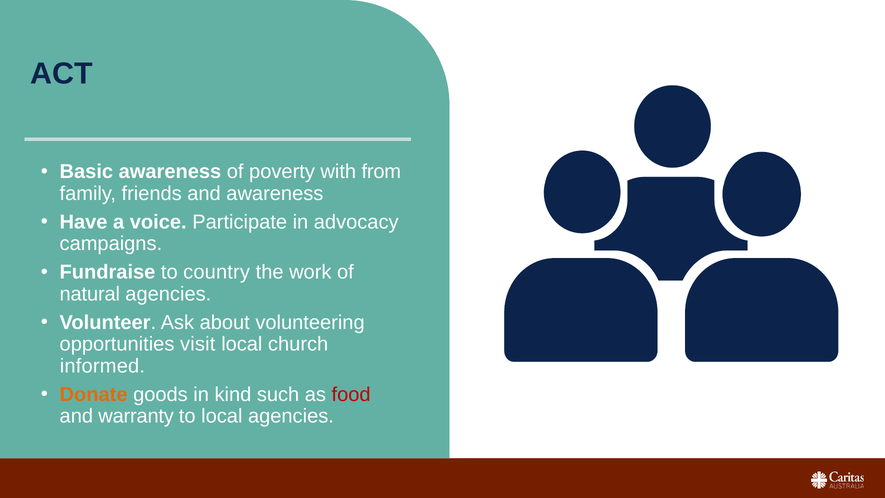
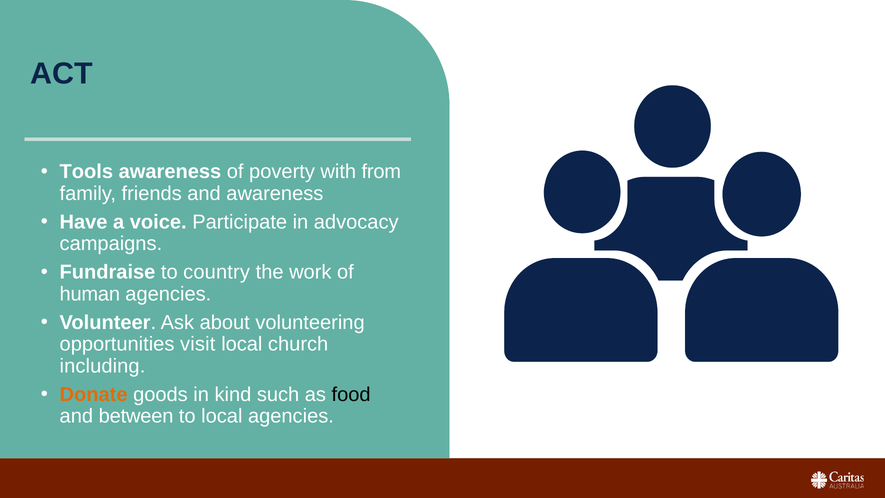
Basic: Basic -> Tools
natural: natural -> human
informed: informed -> including
food colour: red -> black
warranty: warranty -> between
